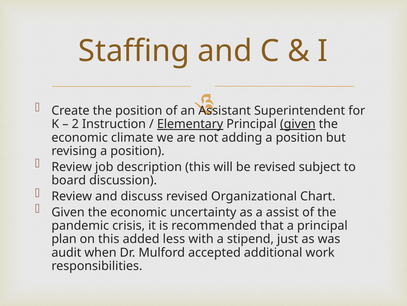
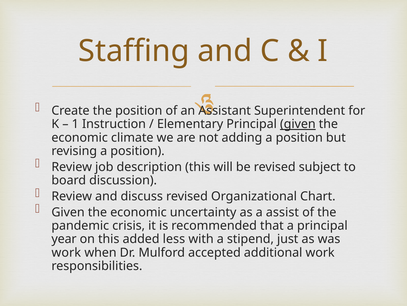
2: 2 -> 1
Elementary underline: present -> none
plan: plan -> year
audit at (66, 252): audit -> work
